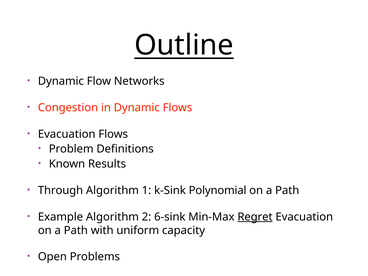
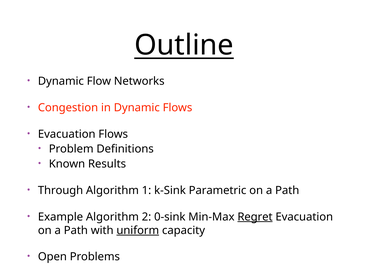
Polynomial: Polynomial -> Parametric
6-sink: 6-sink -> 0-sink
uniform underline: none -> present
